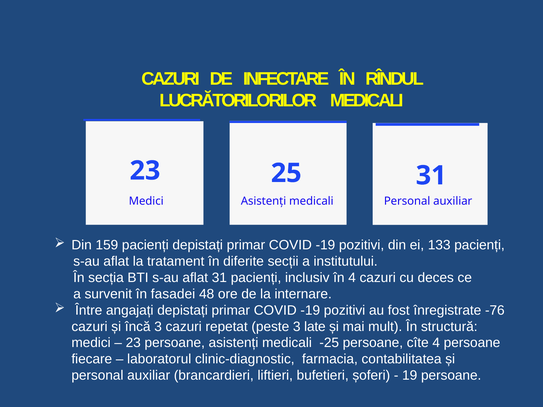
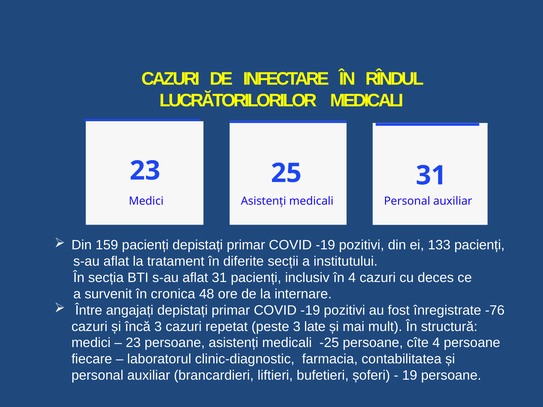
fasadei: fasadei -> cronica
